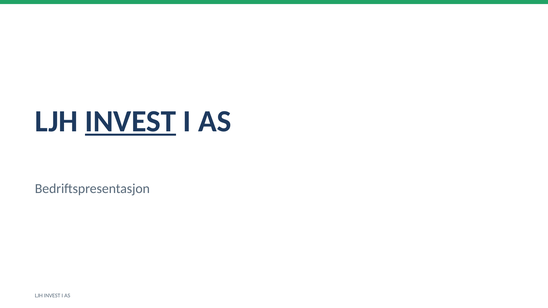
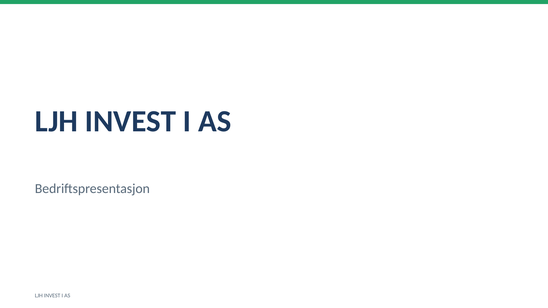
INVEST at (130, 122) underline: present -> none
